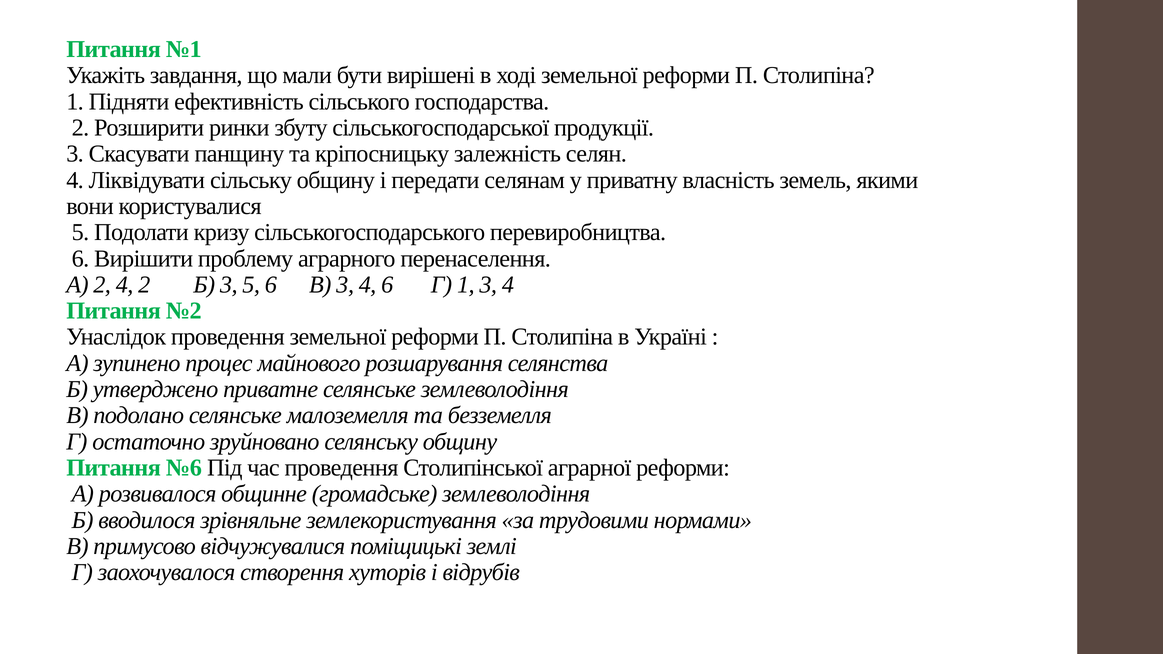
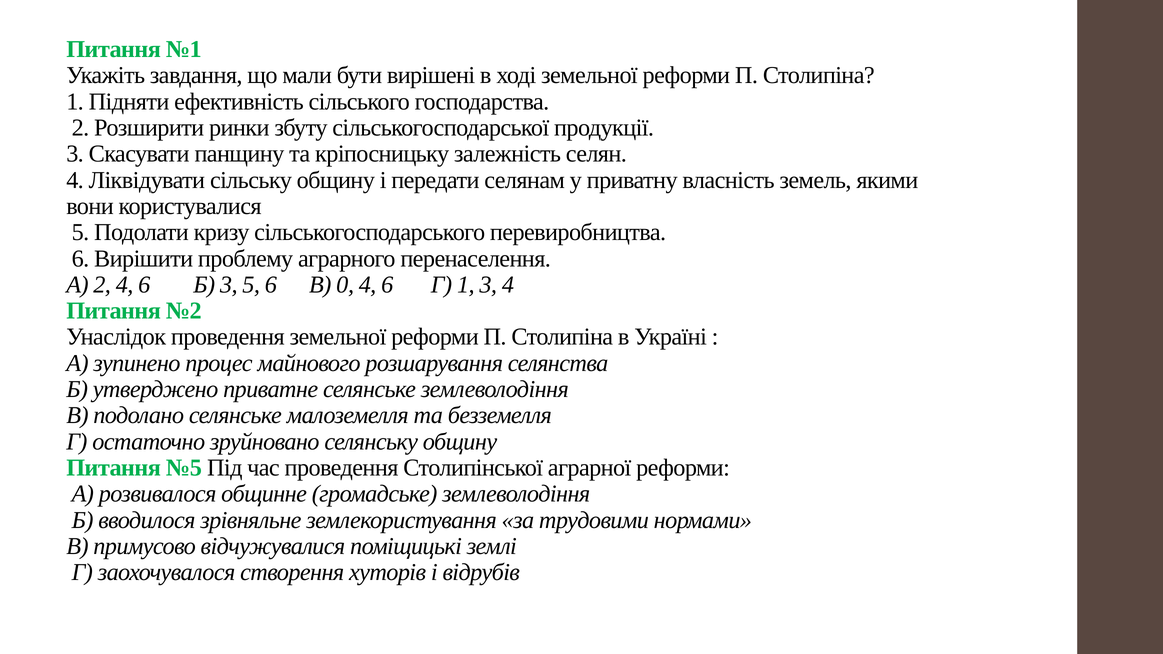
2 4 2: 2 -> 6
В 3: 3 -> 0
№6: №6 -> №5
